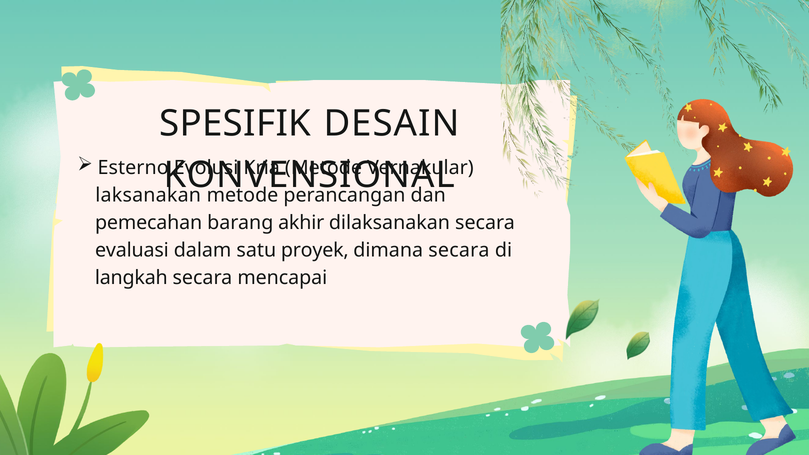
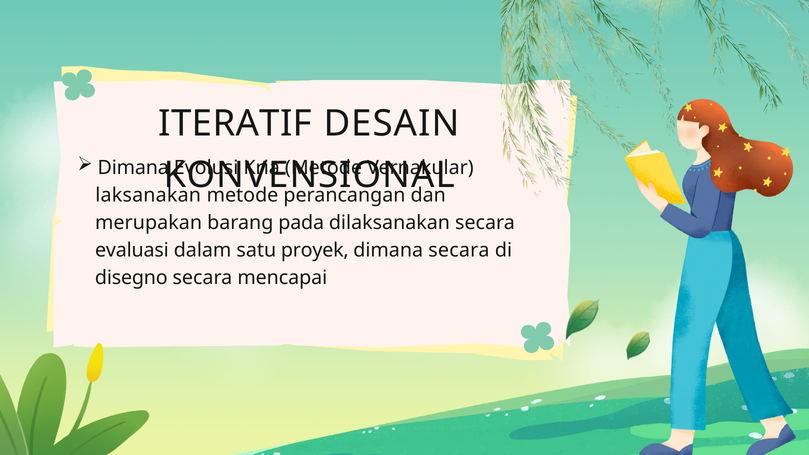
SPESIFIK: SPESIFIK -> ITERATIF
Esterno at (133, 168): Esterno -> Dimana
pemecahan: pemecahan -> merupakan
akhir: akhir -> pada
langkah: langkah -> disegno
